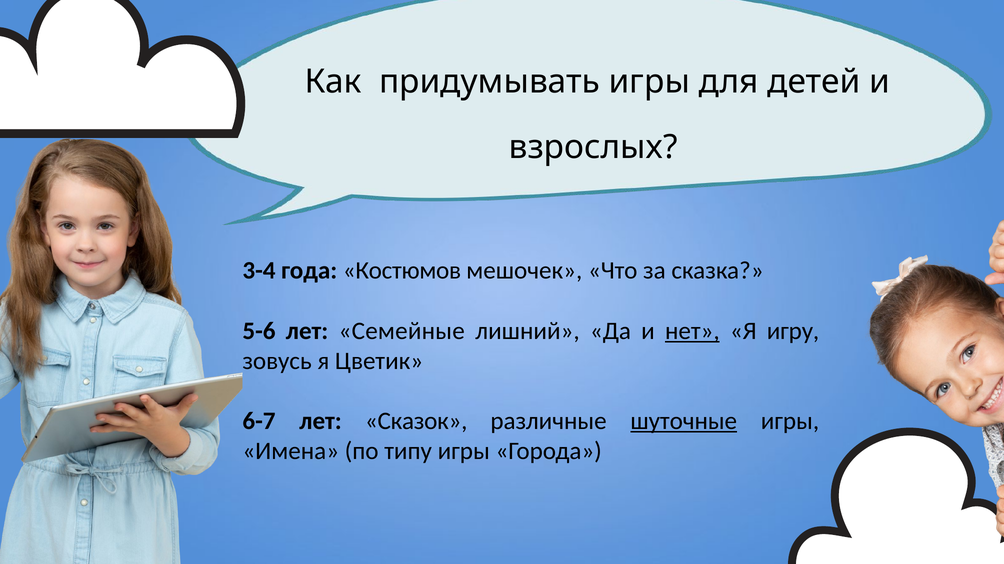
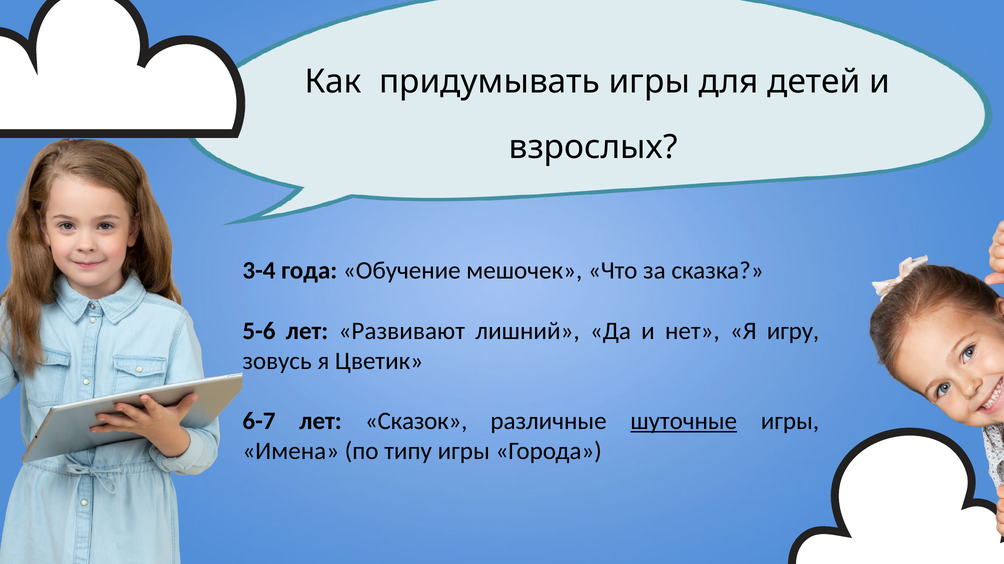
Костюмов: Костюмов -> Обучение
Семейные: Семейные -> Развивают
нет underline: present -> none
